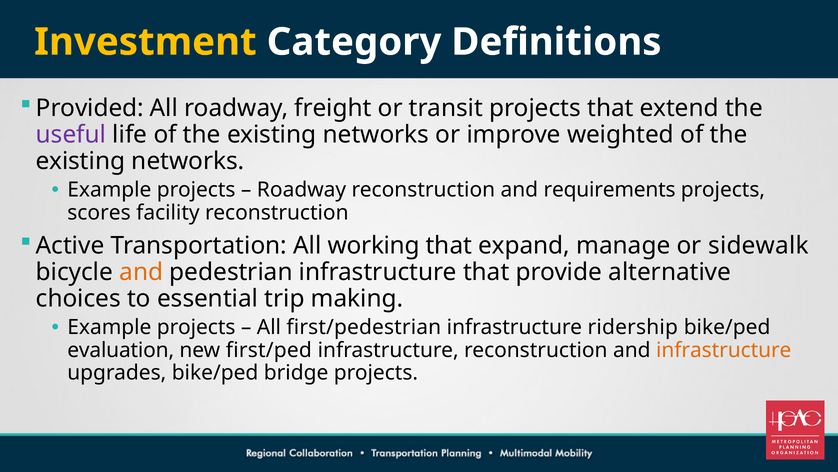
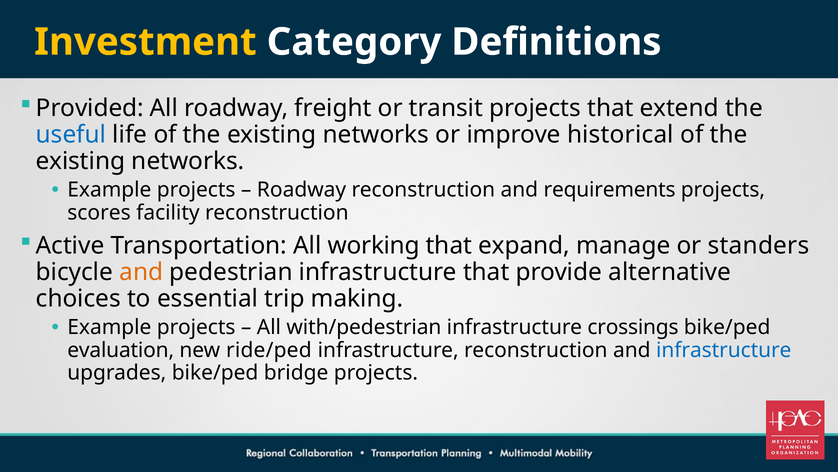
useful colour: purple -> blue
weighted: weighted -> historical
sidewalk: sidewalk -> standers
first/pedestrian: first/pedestrian -> with/pedestrian
ridership: ridership -> crossings
first/ped: first/ped -> ride/ped
infrastructure at (724, 350) colour: orange -> blue
